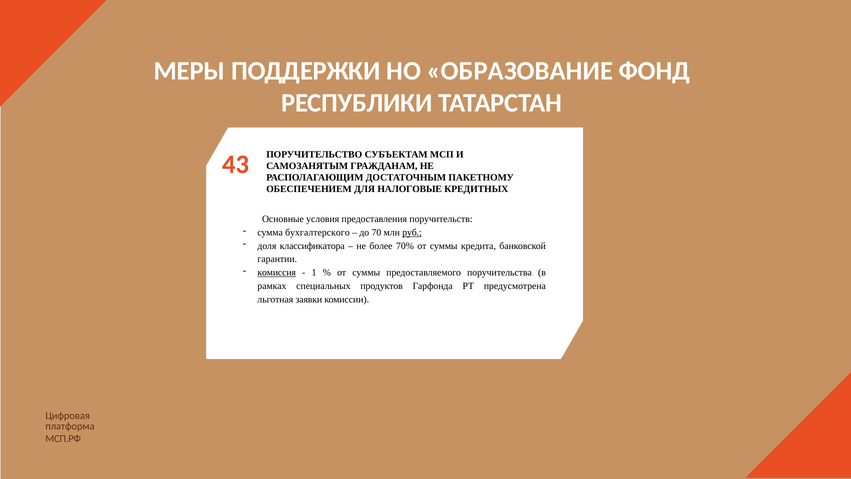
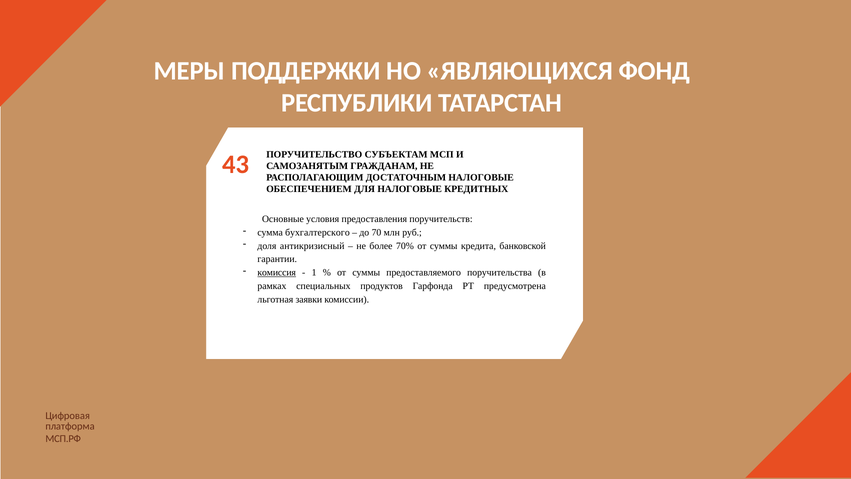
ОБРАЗОВАНИЕ: ОБРАЗОВАНИЕ -> ЯВЛЯЮЩИХСЯ
ДОСТАТОЧНЫМ ПАКЕТНОМУ: ПАКЕТНОМУ -> НАЛОГОВЫЕ
руб underline: present -> none
классификатора: классификатора -> антикризисный
